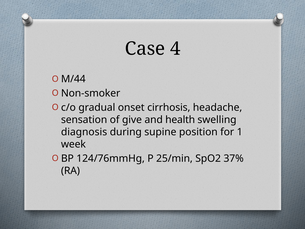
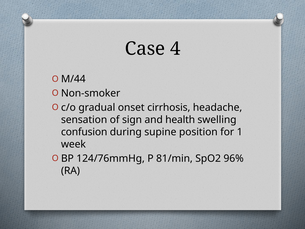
give: give -> sign
diagnosis: diagnosis -> confusion
25/min: 25/min -> 81/min
37%: 37% -> 96%
